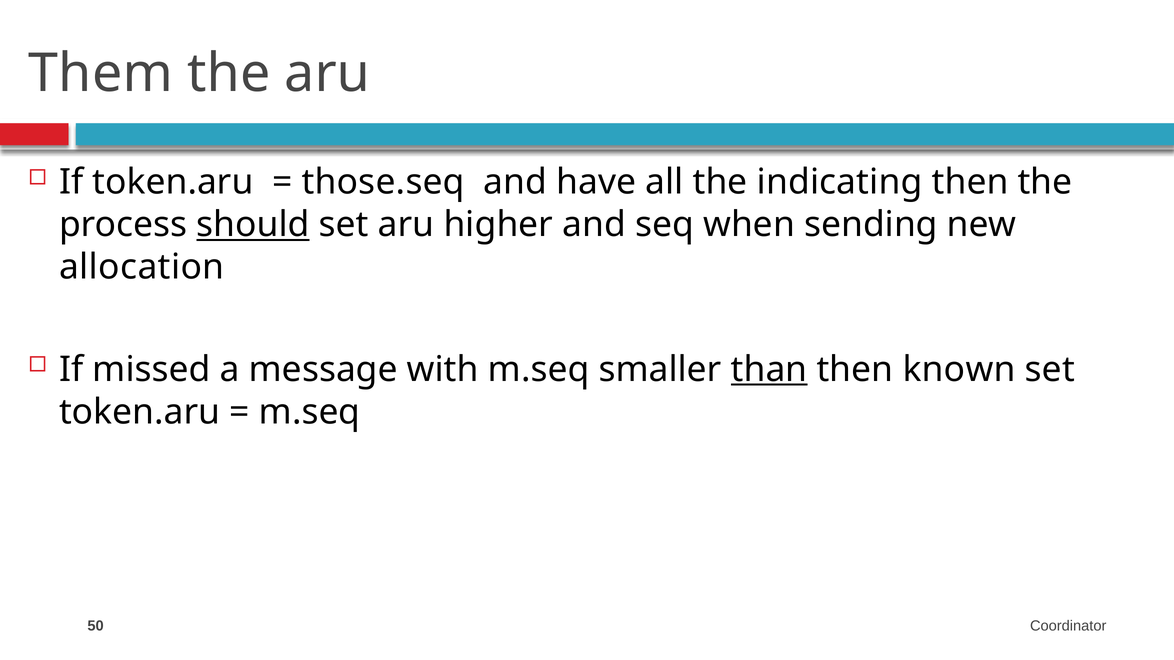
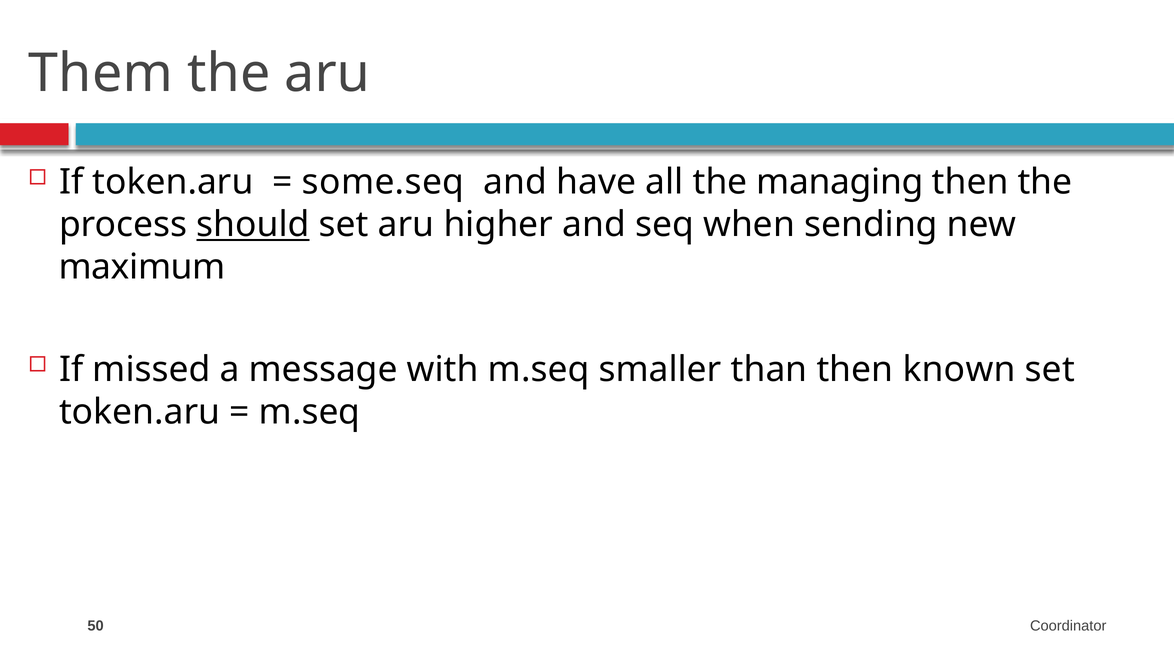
those.seq: those.seq -> some.seq
indicating: indicating -> managing
allocation: allocation -> maximum
than underline: present -> none
